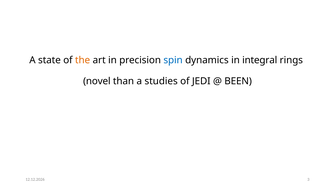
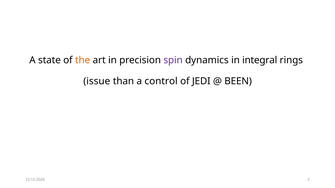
spin colour: blue -> purple
novel: novel -> issue
studies: studies -> control
